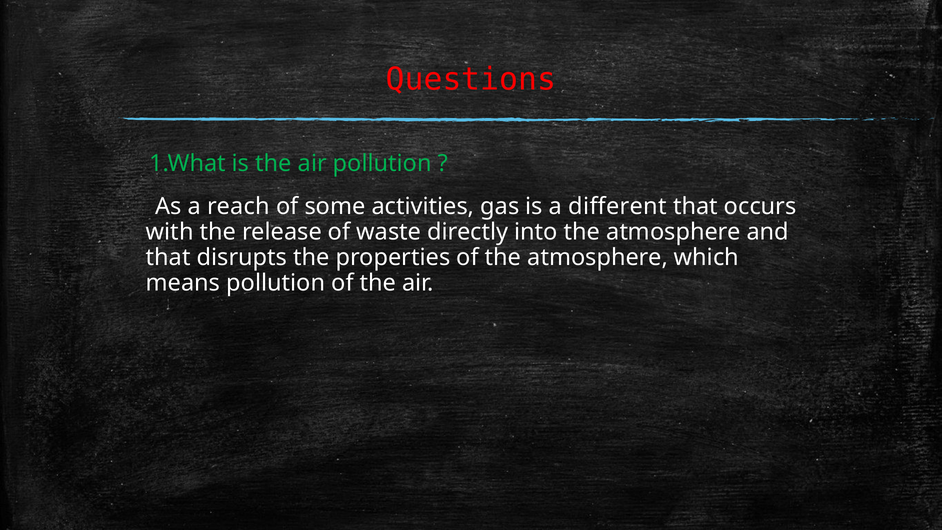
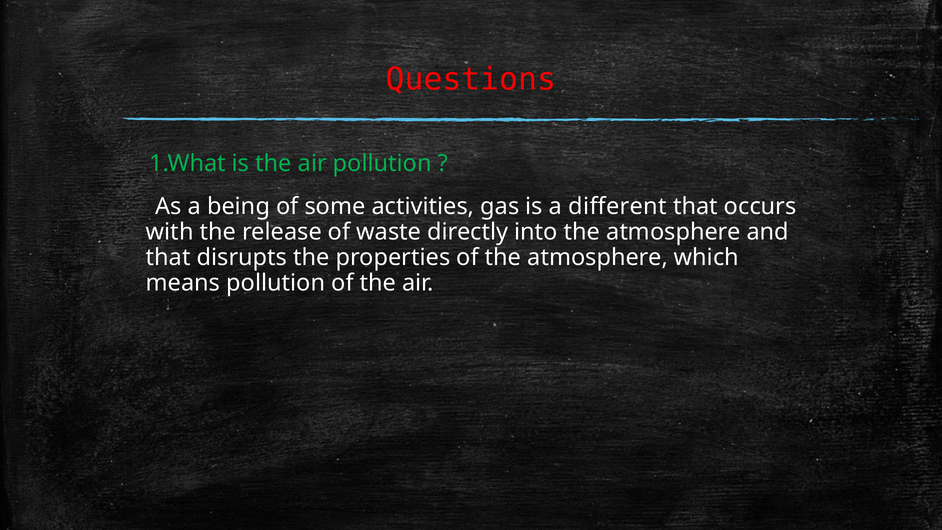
reach: reach -> being
